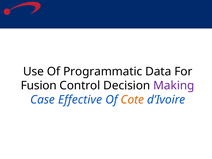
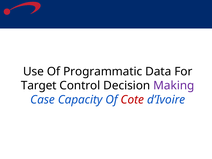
Fusion: Fusion -> Target
Effective: Effective -> Capacity
Cote colour: orange -> red
